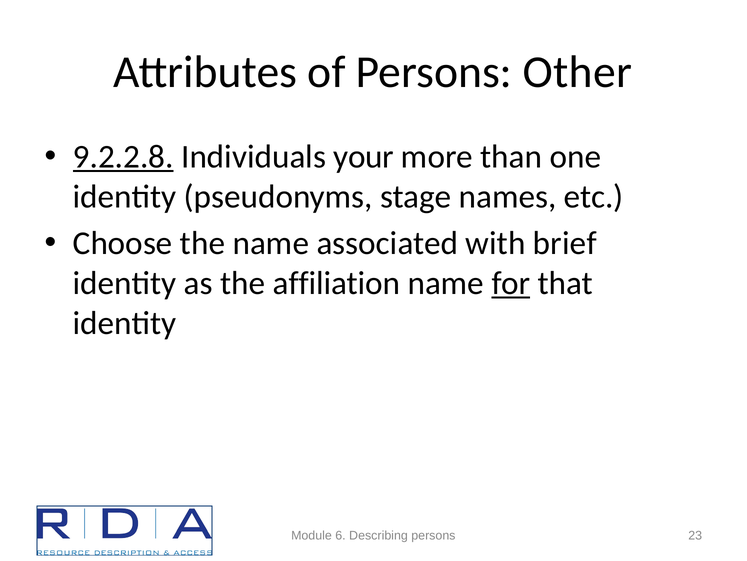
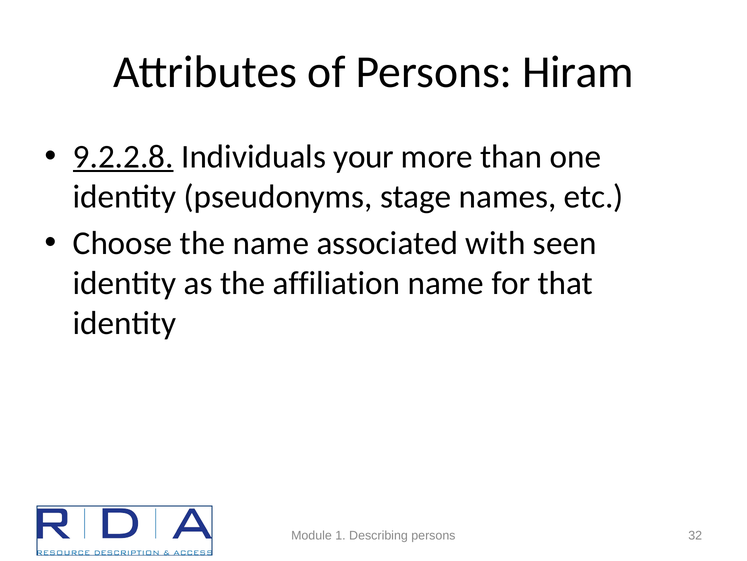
Other: Other -> Hiram
brief: brief -> seen
for underline: present -> none
6: 6 -> 1
23: 23 -> 32
